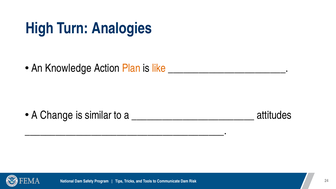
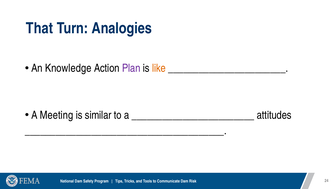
High: High -> That
Plan colour: orange -> purple
Change: Change -> Meeting
